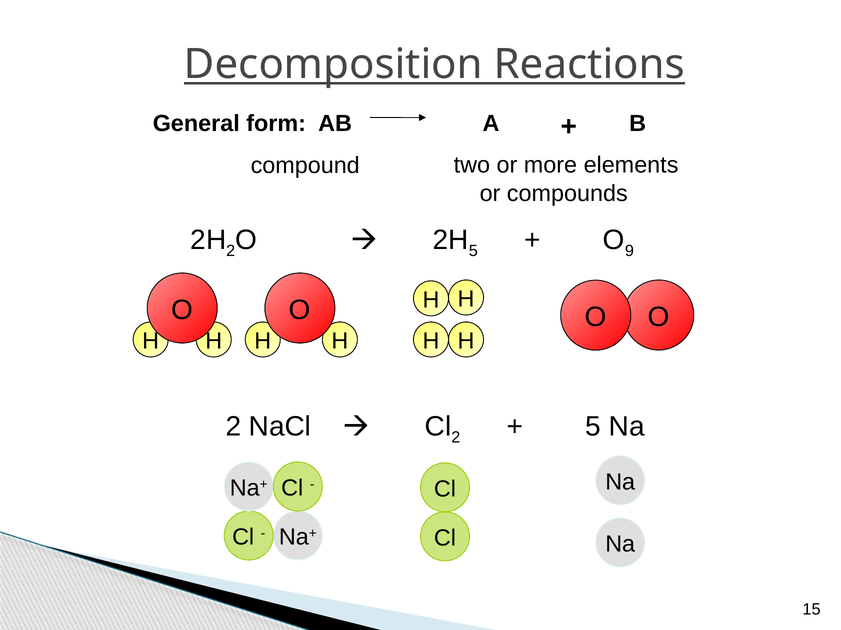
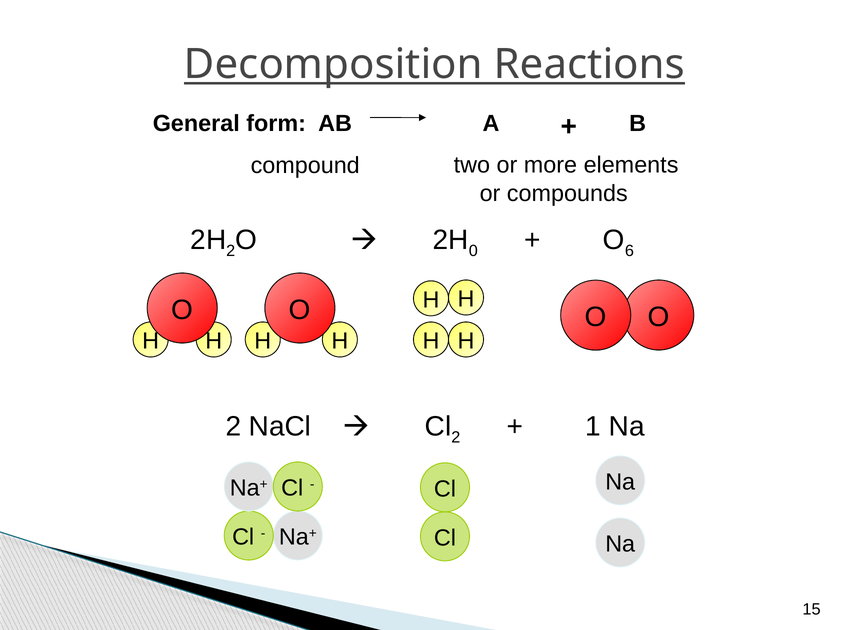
5 at (473, 251): 5 -> 0
9: 9 -> 6
5 at (593, 427): 5 -> 1
